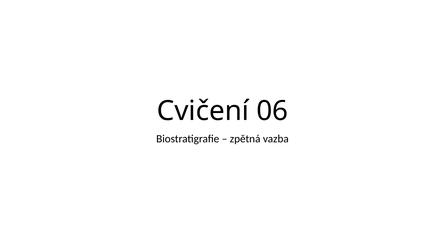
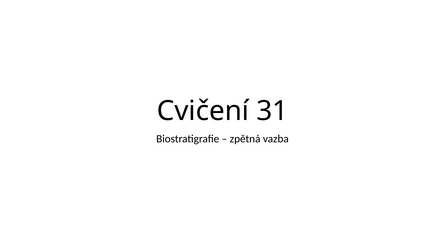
06: 06 -> 31
